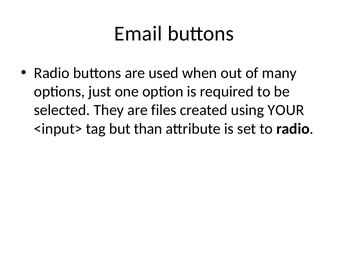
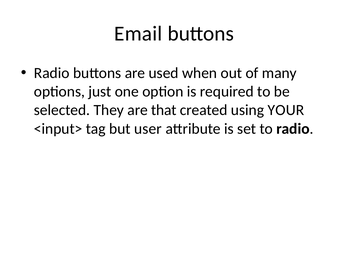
files: files -> that
than: than -> user
